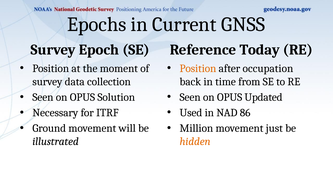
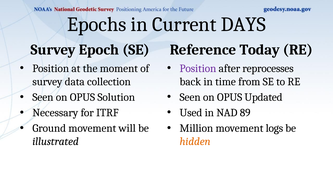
GNSS: GNSS -> DAYS
Position at (198, 69) colour: orange -> purple
occupation: occupation -> reprocesses
86: 86 -> 89
just: just -> logs
